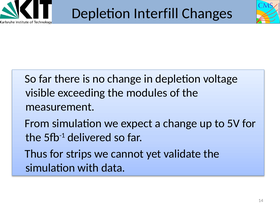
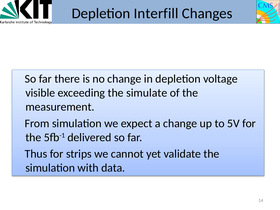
modules: modules -> simulate
